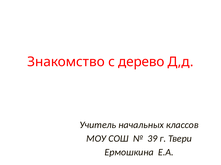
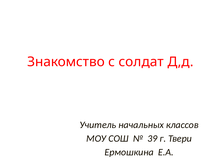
дерево: дерево -> солдат
